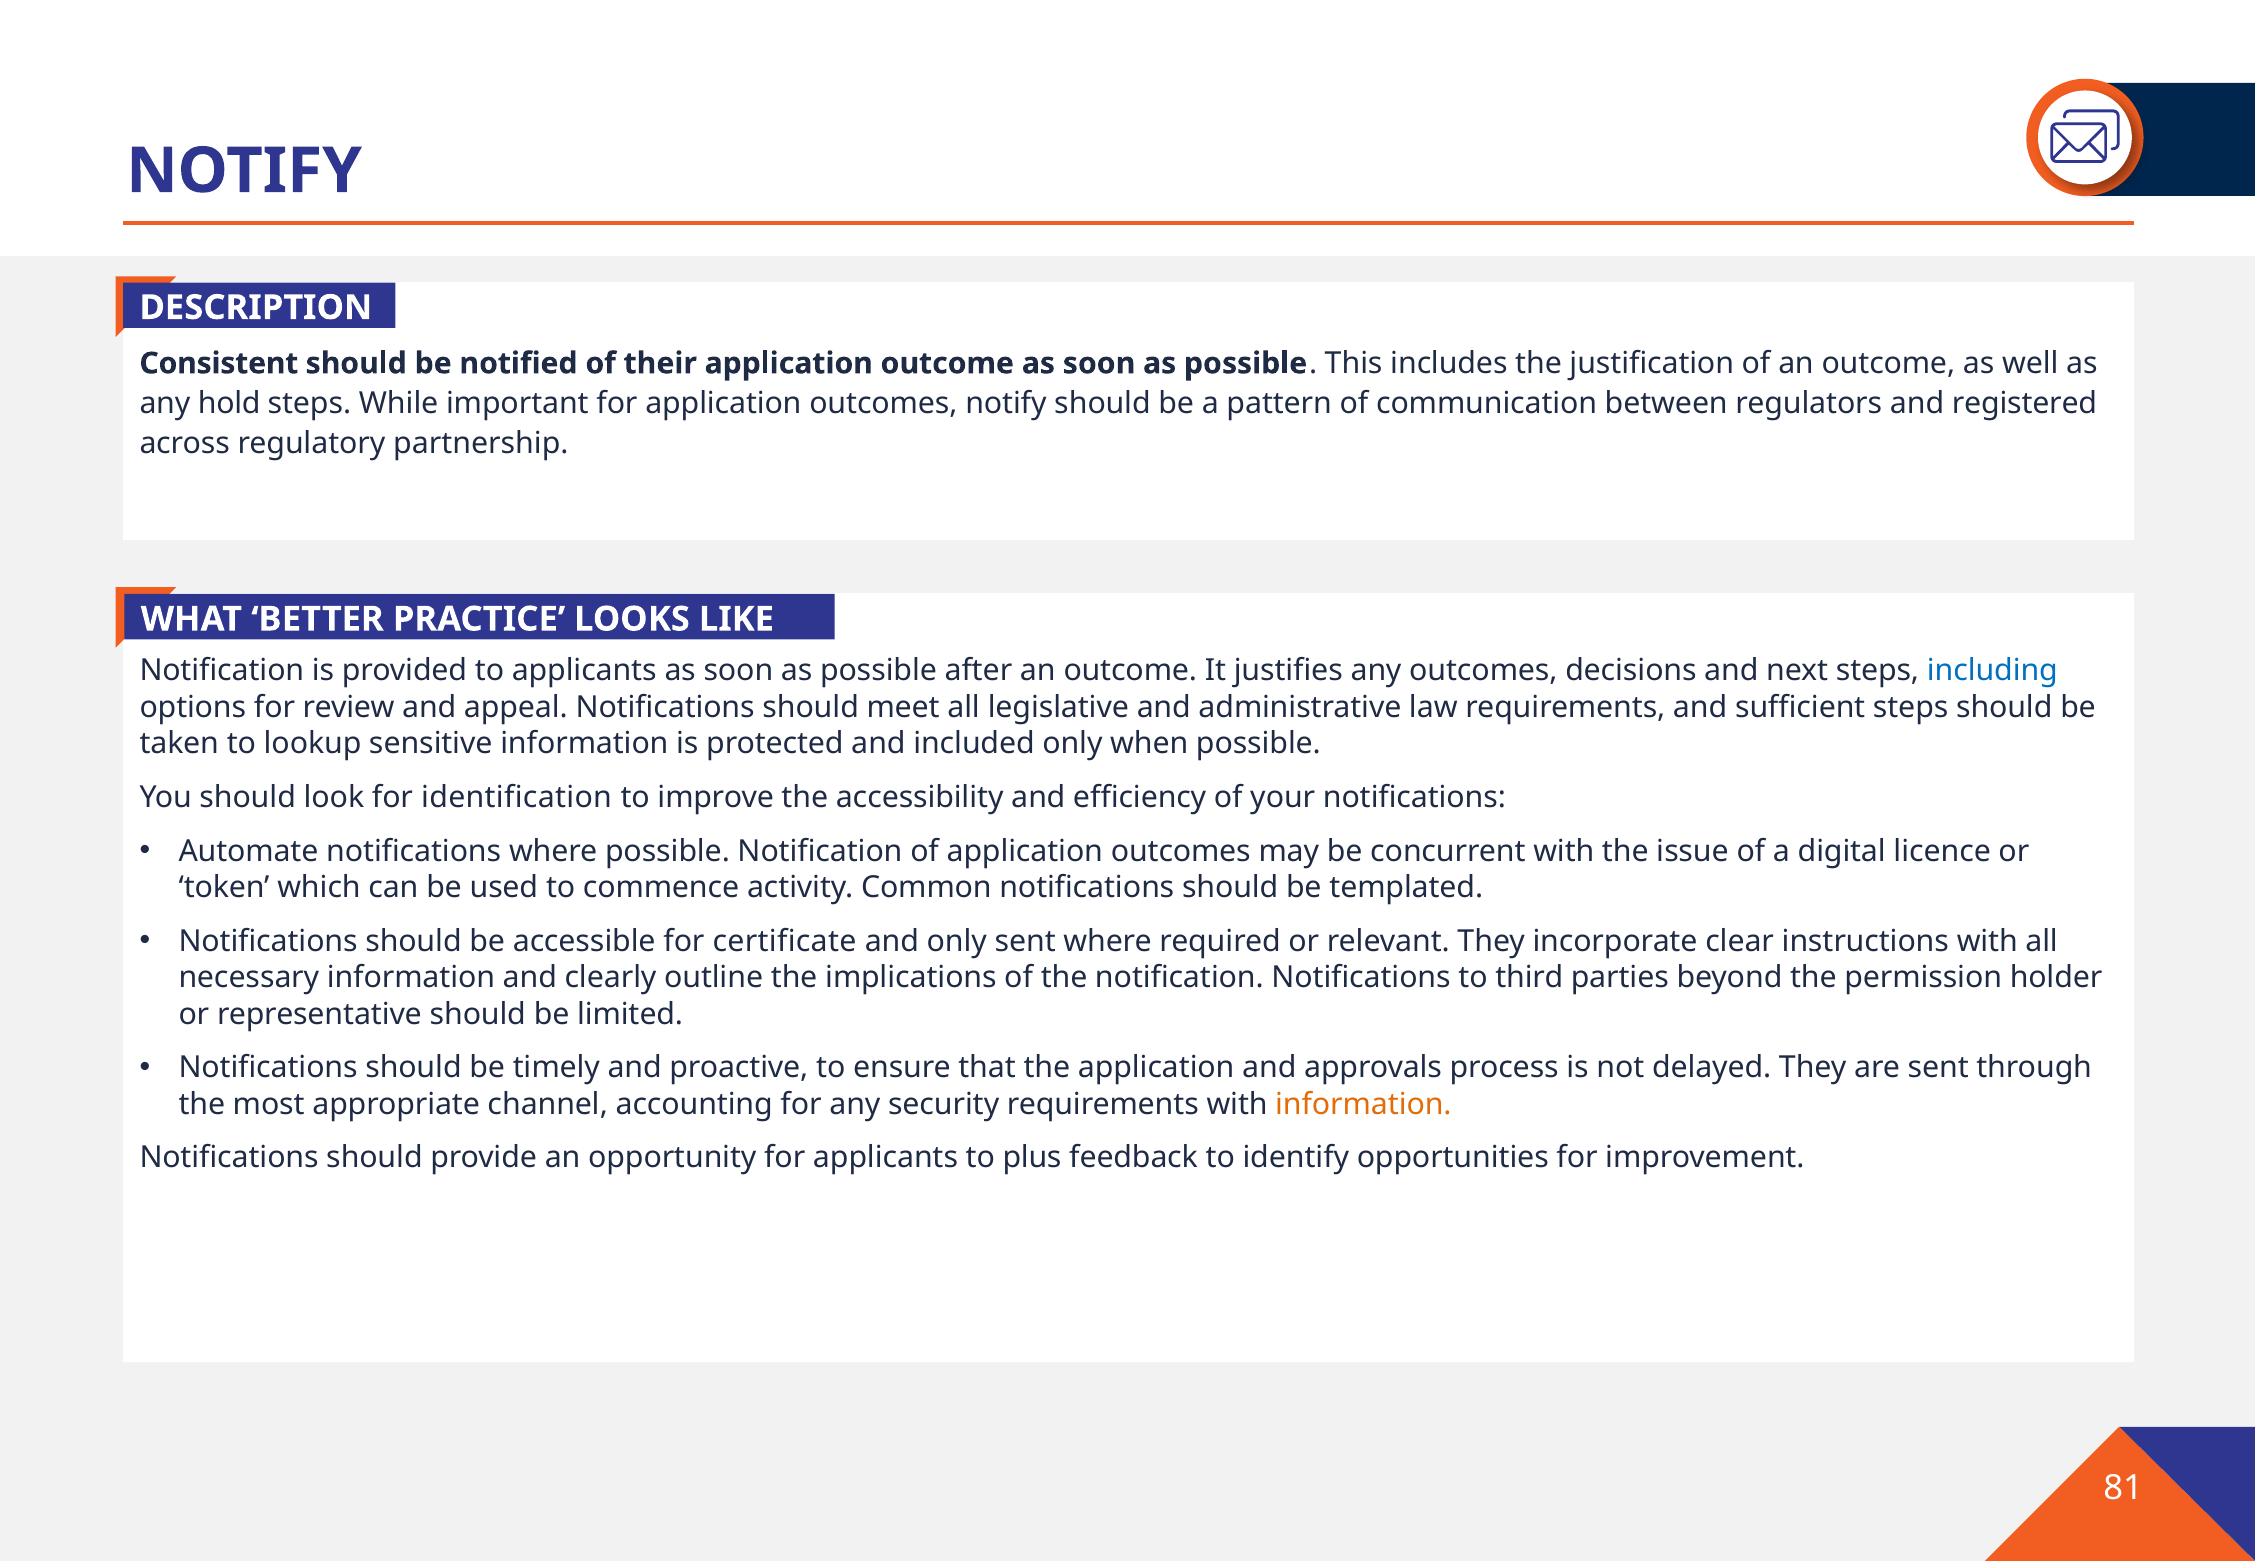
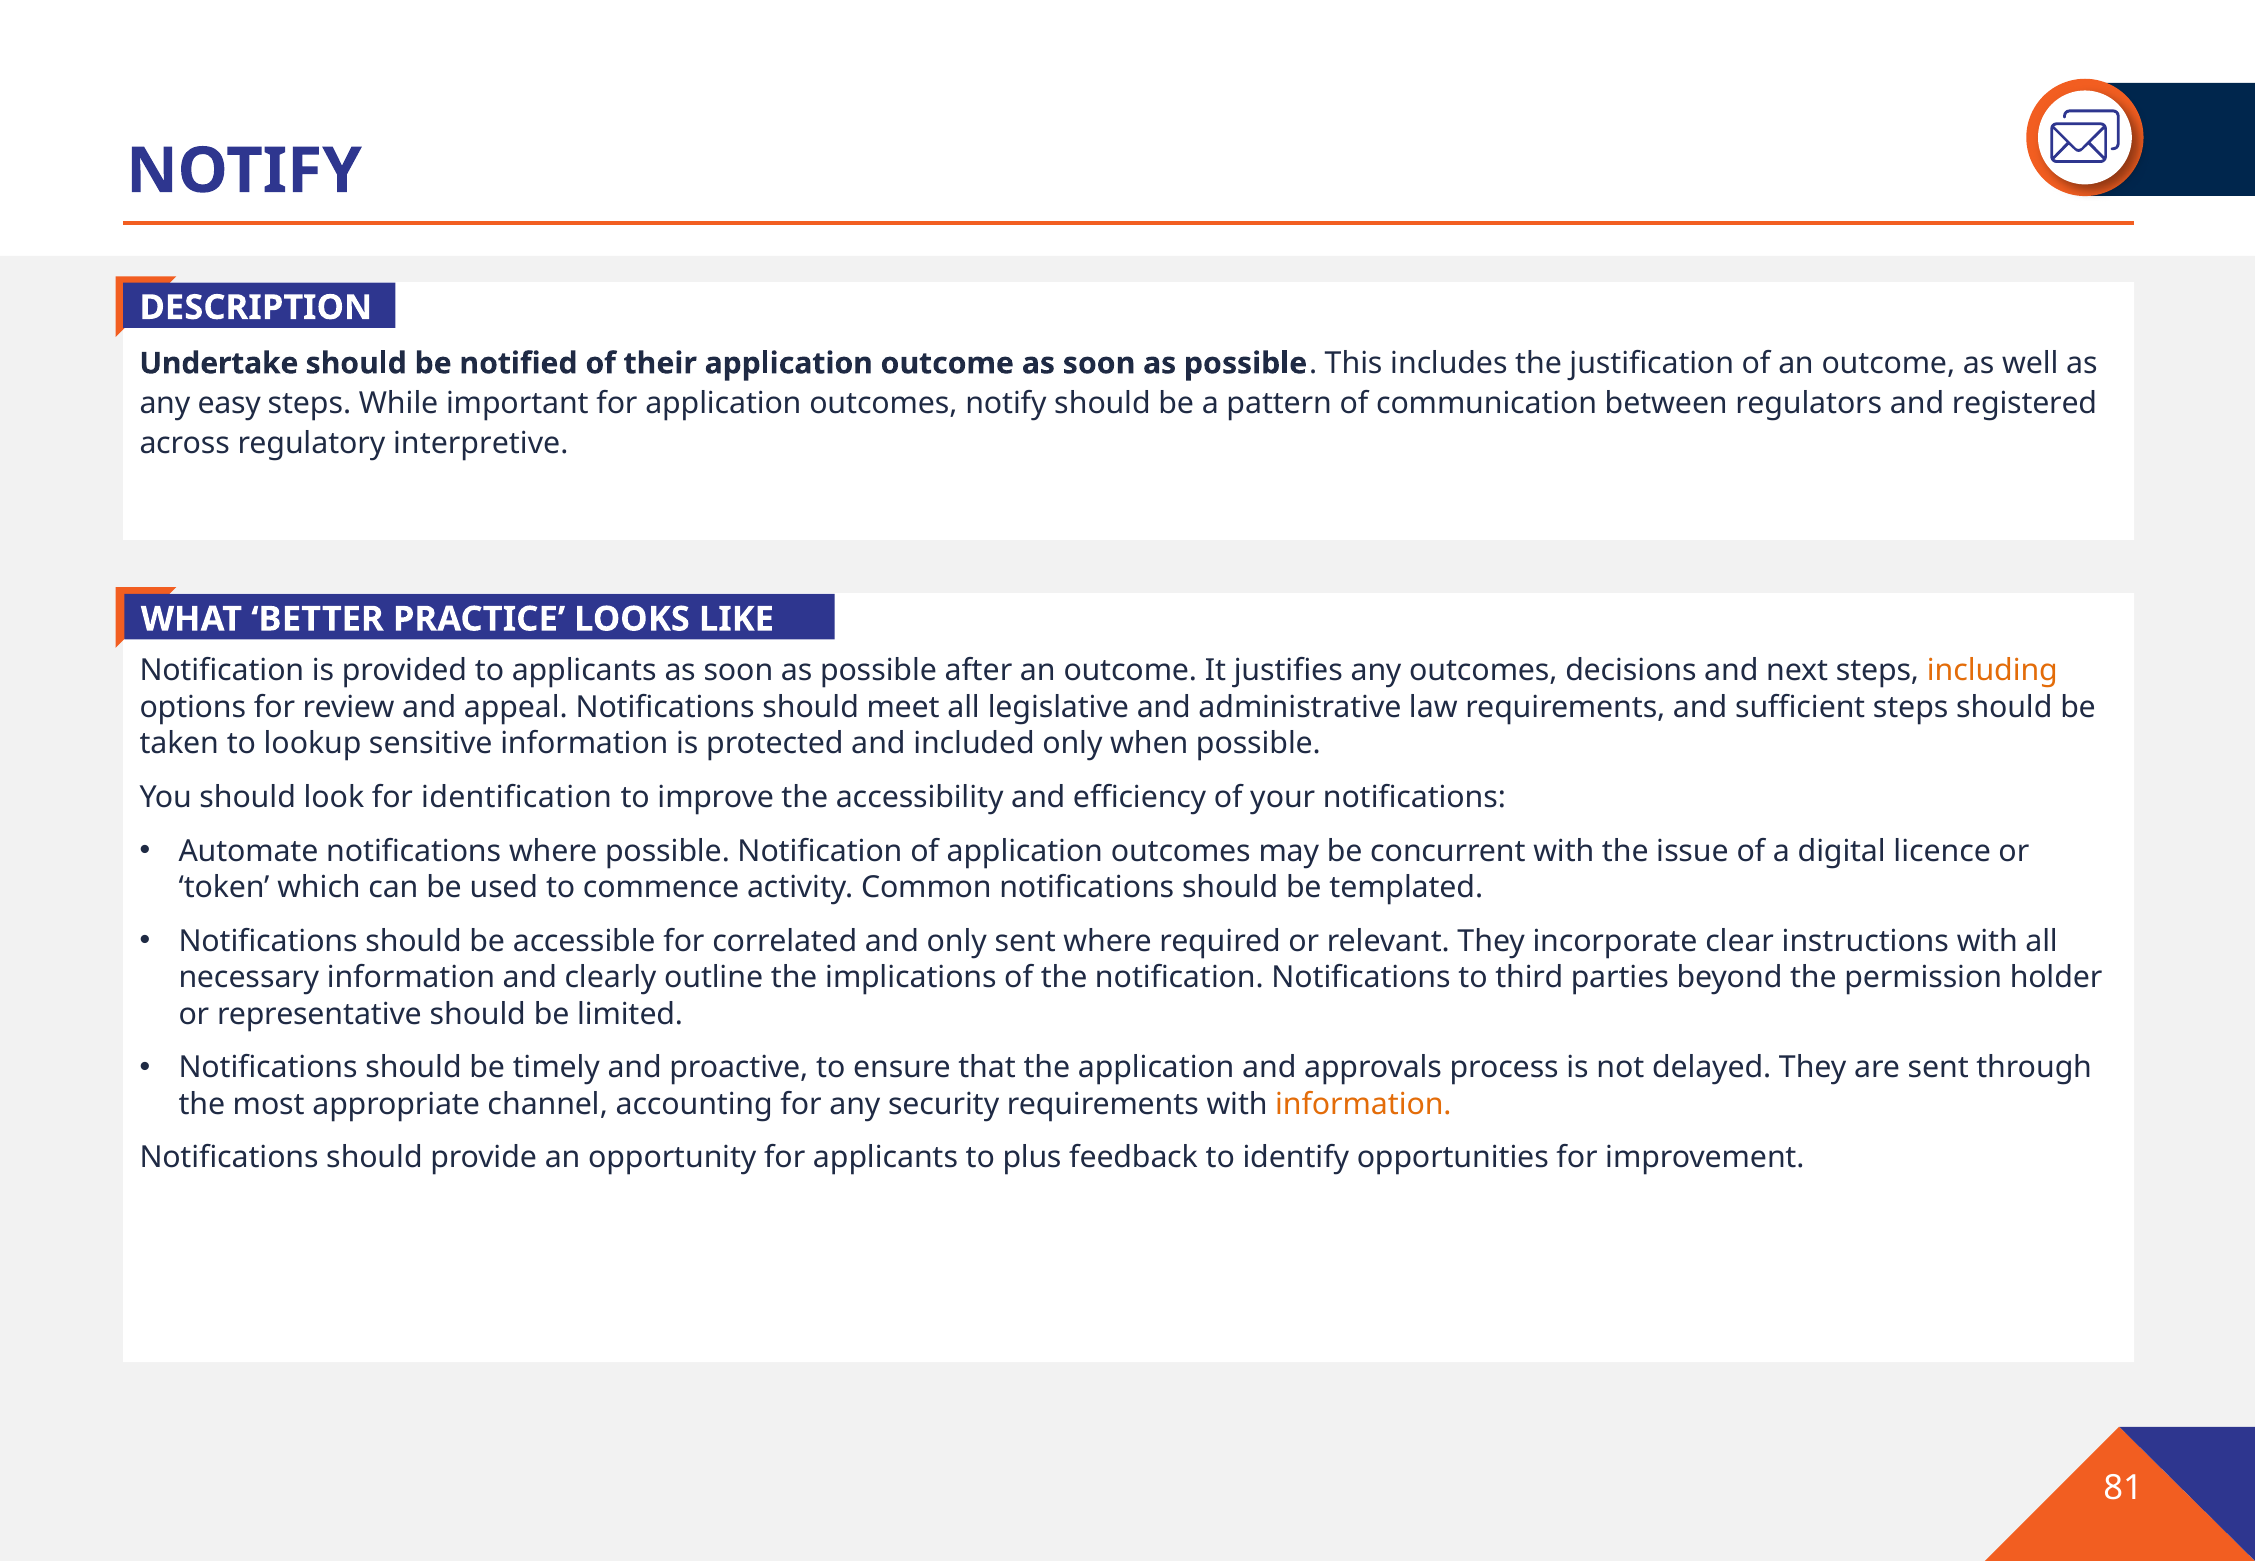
Consistent: Consistent -> Undertake
hold: hold -> easy
partnership: partnership -> interpretive
including colour: blue -> orange
certificate: certificate -> correlated
